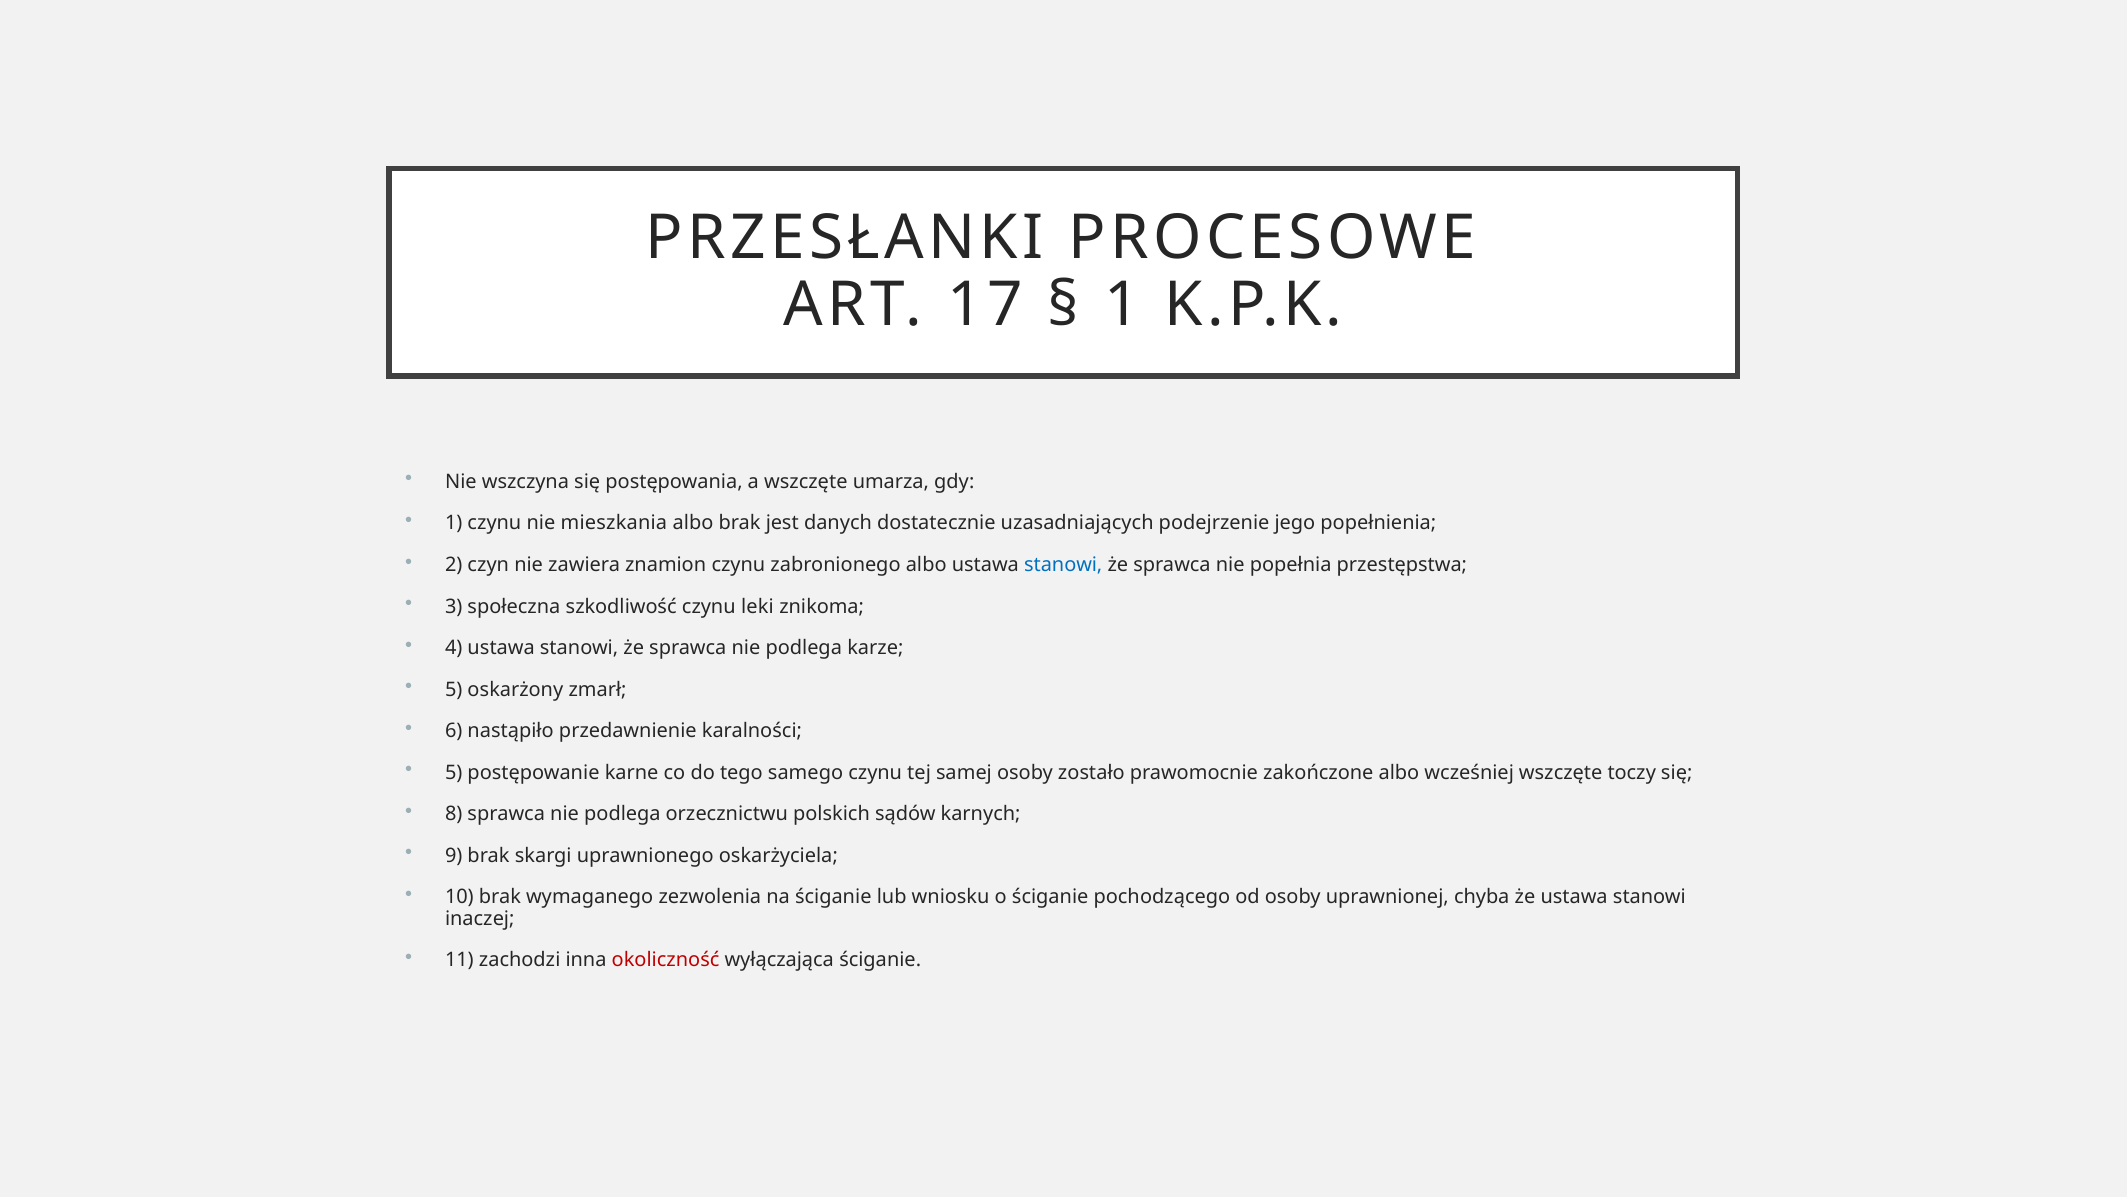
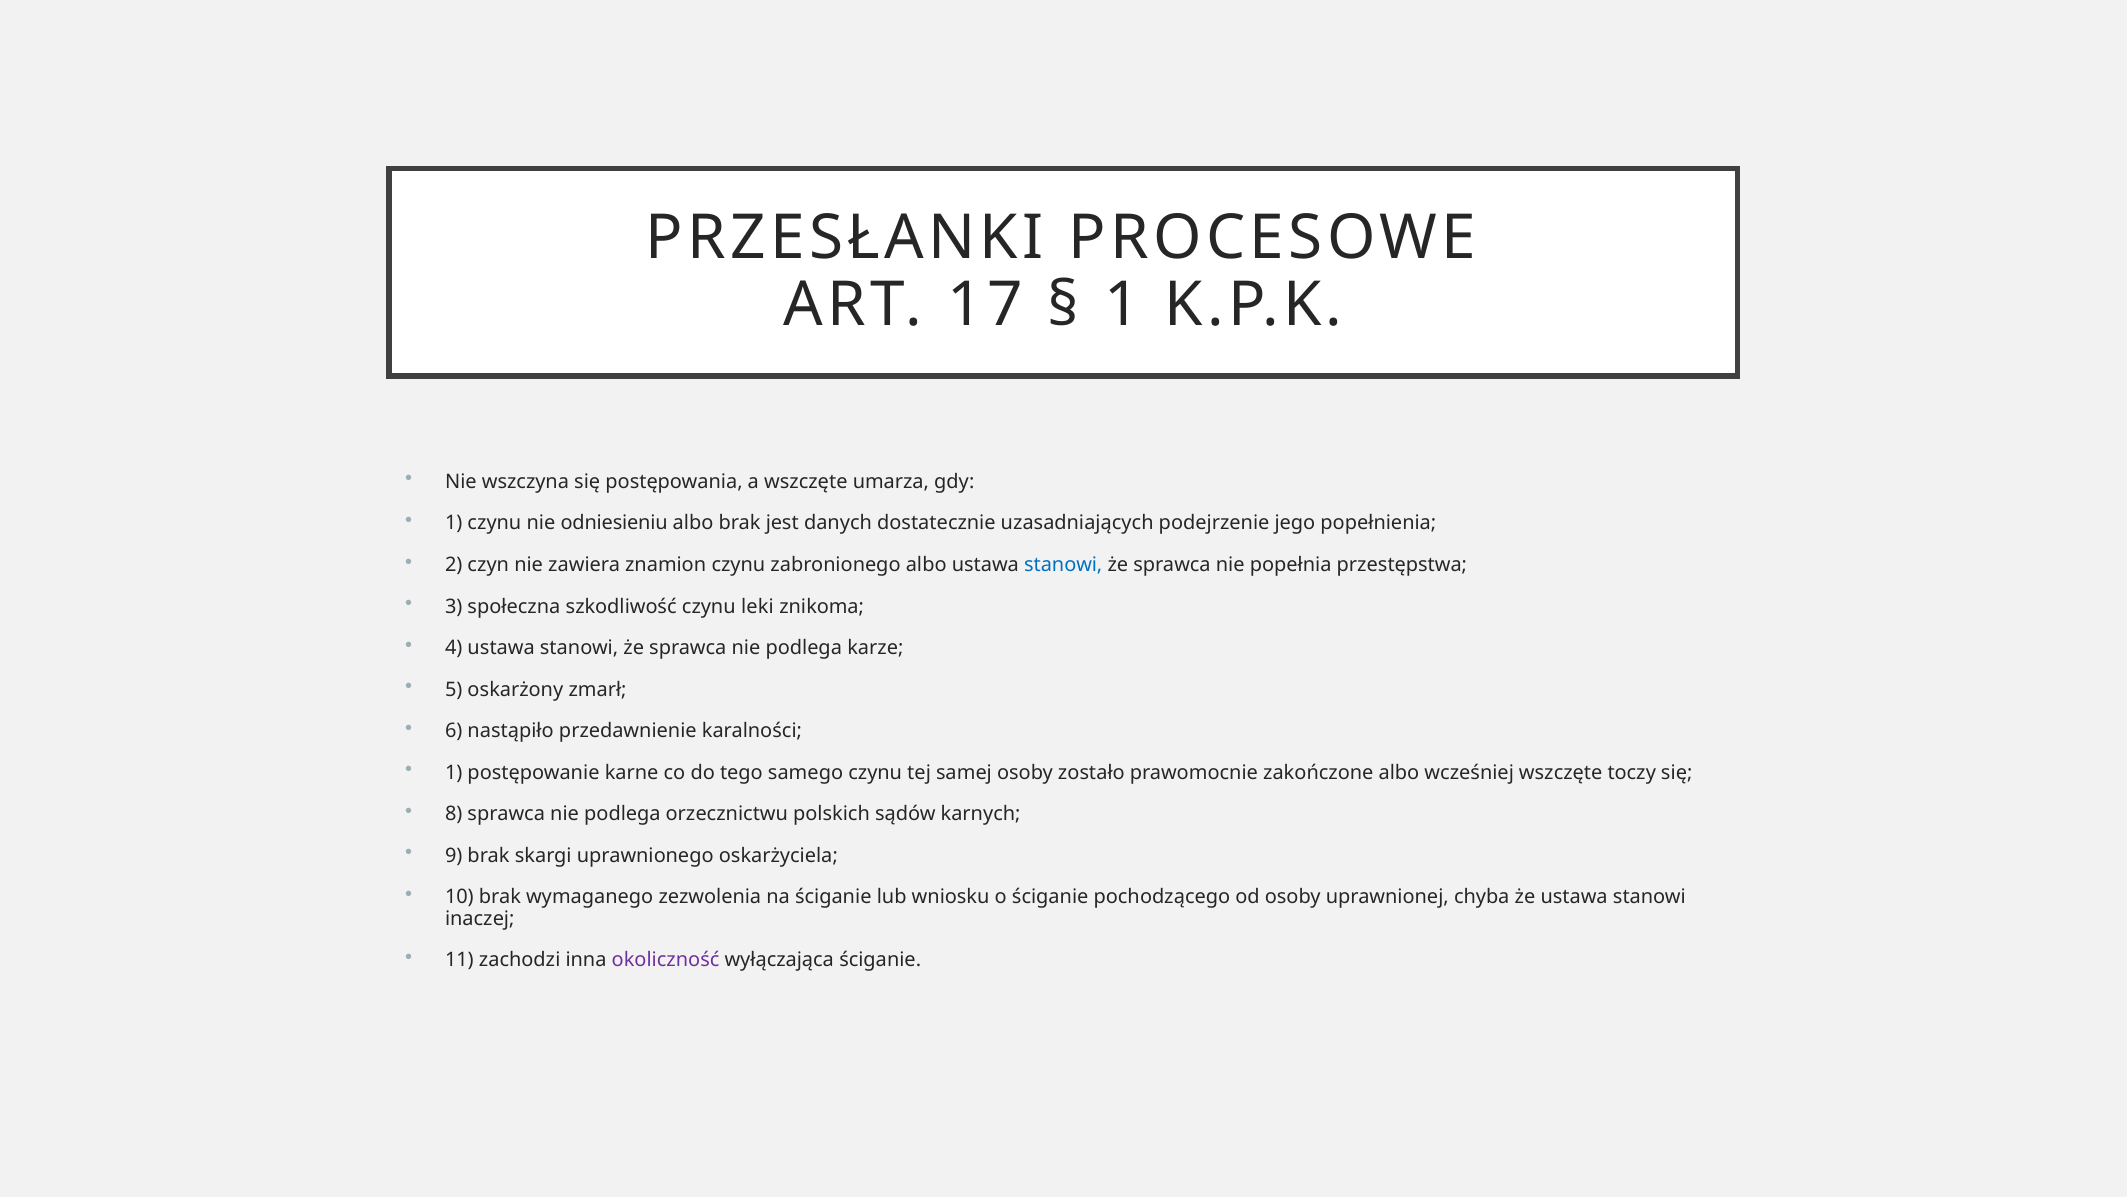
mieszkania: mieszkania -> odniesieniu
5 at (454, 772): 5 -> 1
okoliczność colour: red -> purple
